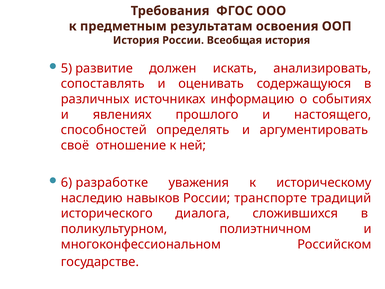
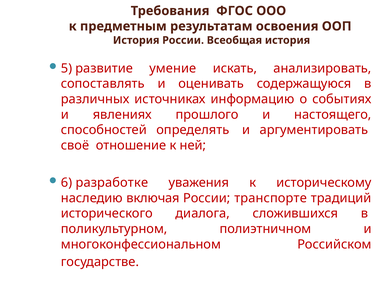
должен: должен -> умение
навыков: навыков -> включая
